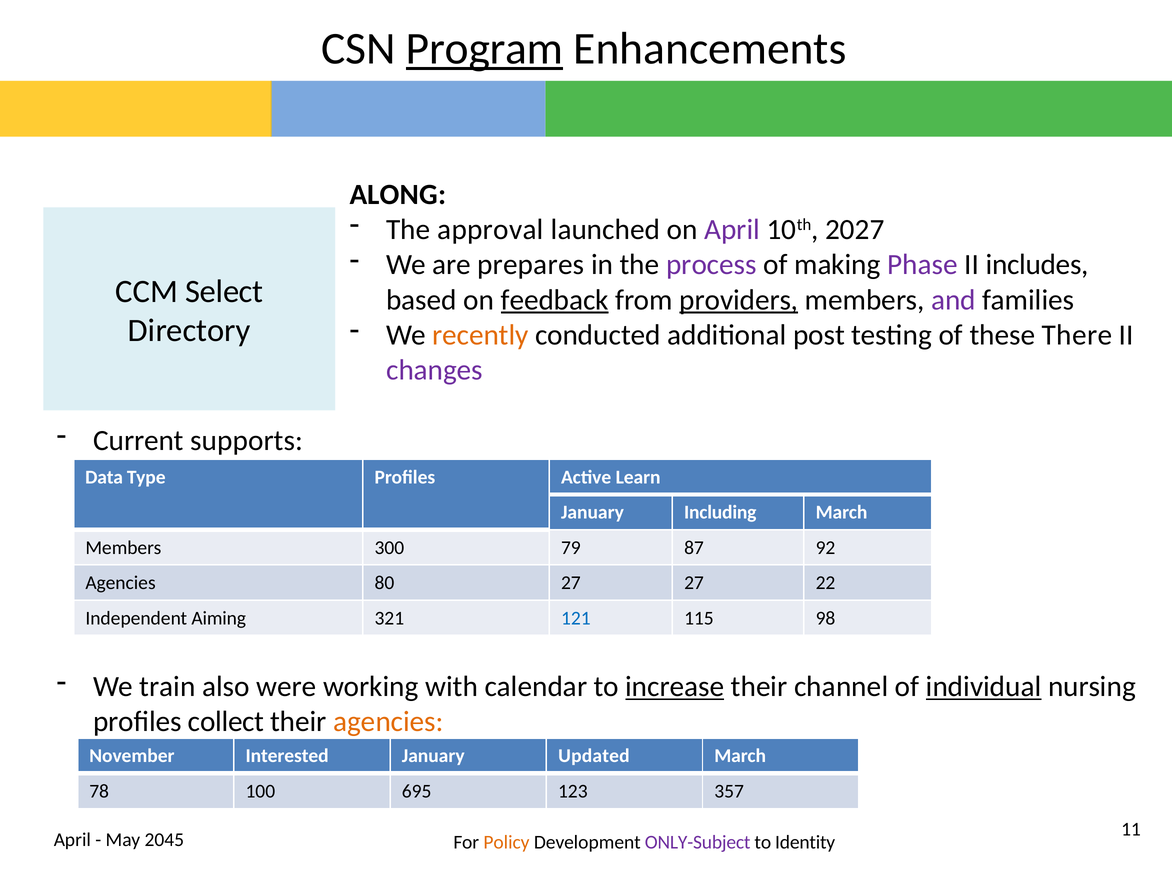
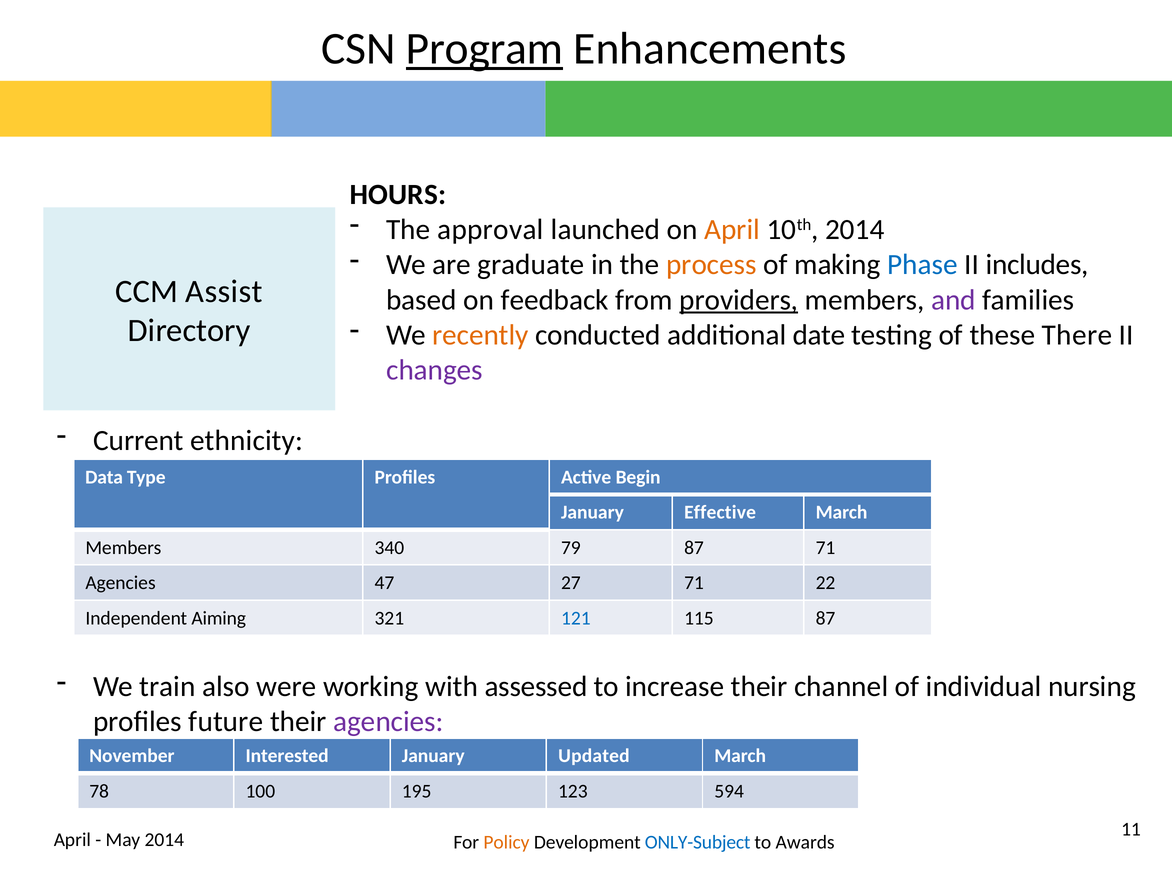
ALONG: ALONG -> HOURS
April at (732, 230) colour: purple -> orange
10th 2027: 2027 -> 2014
prepares: prepares -> graduate
process colour: purple -> orange
Phase colour: purple -> blue
Select: Select -> Assist
feedback underline: present -> none
post: post -> date
supports: supports -> ethnicity
Learn: Learn -> Begin
Including: Including -> Effective
300: 300 -> 340
87 92: 92 -> 71
80: 80 -> 47
27 27: 27 -> 71
115 98: 98 -> 87
calendar: calendar -> assessed
increase underline: present -> none
individual underline: present -> none
collect: collect -> future
agencies at (388, 722) colour: orange -> purple
695: 695 -> 195
357: 357 -> 594
May 2045: 2045 -> 2014
ONLY-Subject colour: purple -> blue
Identity: Identity -> Awards
